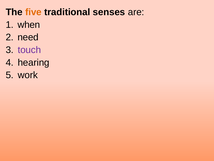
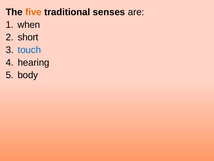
need: need -> short
touch colour: purple -> blue
work: work -> body
